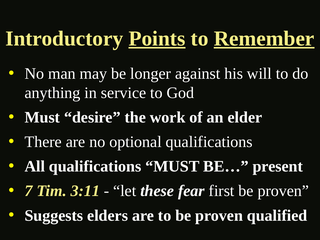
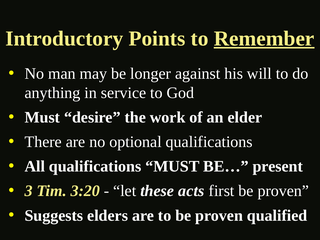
Points underline: present -> none
7: 7 -> 3
3:11: 3:11 -> 3:20
fear: fear -> acts
